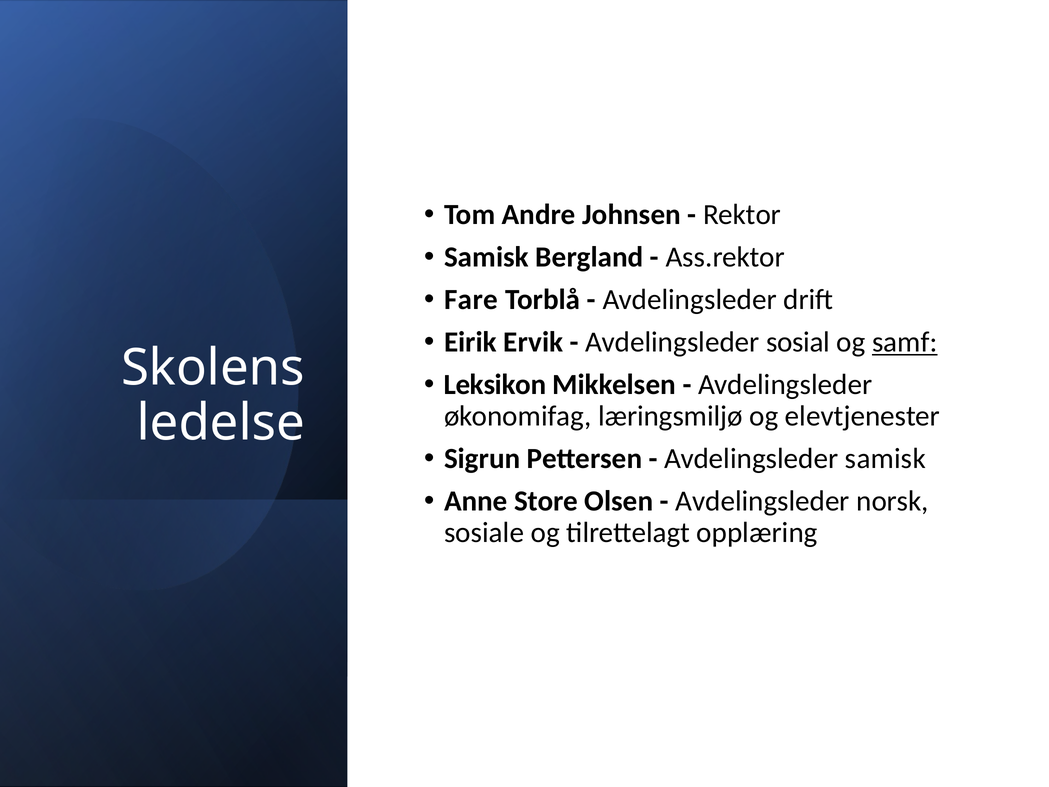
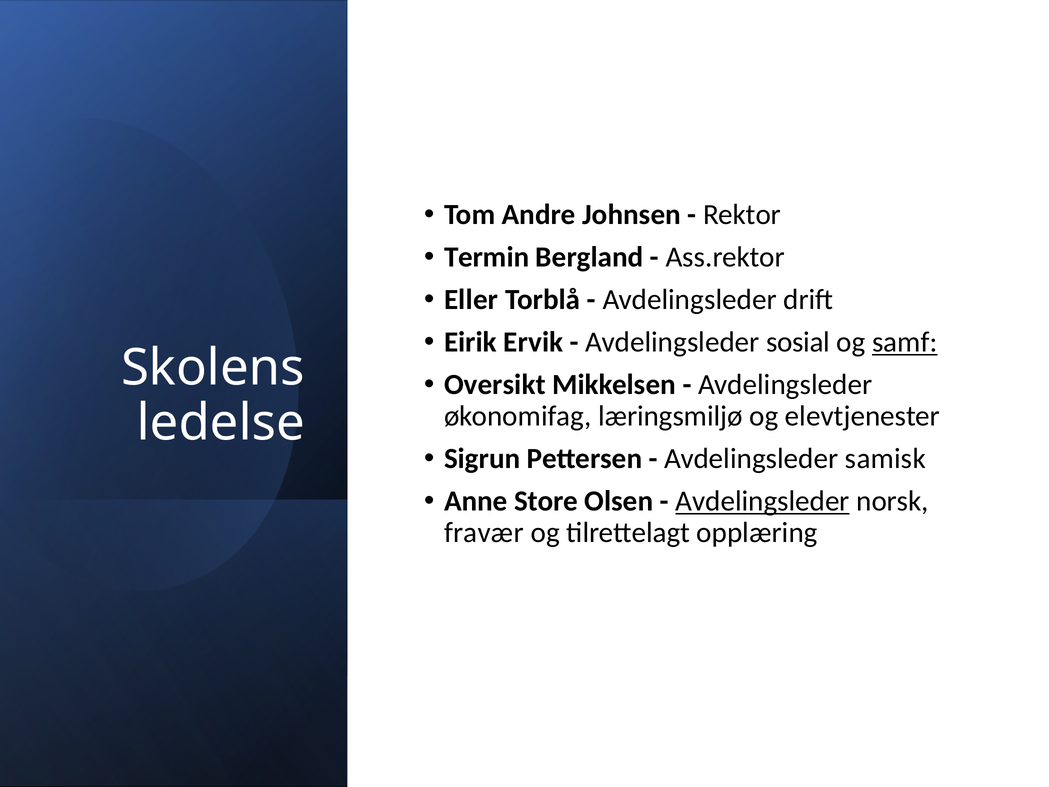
Samisk at (486, 257): Samisk -> Termin
Fare: Fare -> Eller
Leksikon: Leksikon -> Oversikt
Avdelingsleder at (763, 501) underline: none -> present
sosiale: sosiale -> fravær
